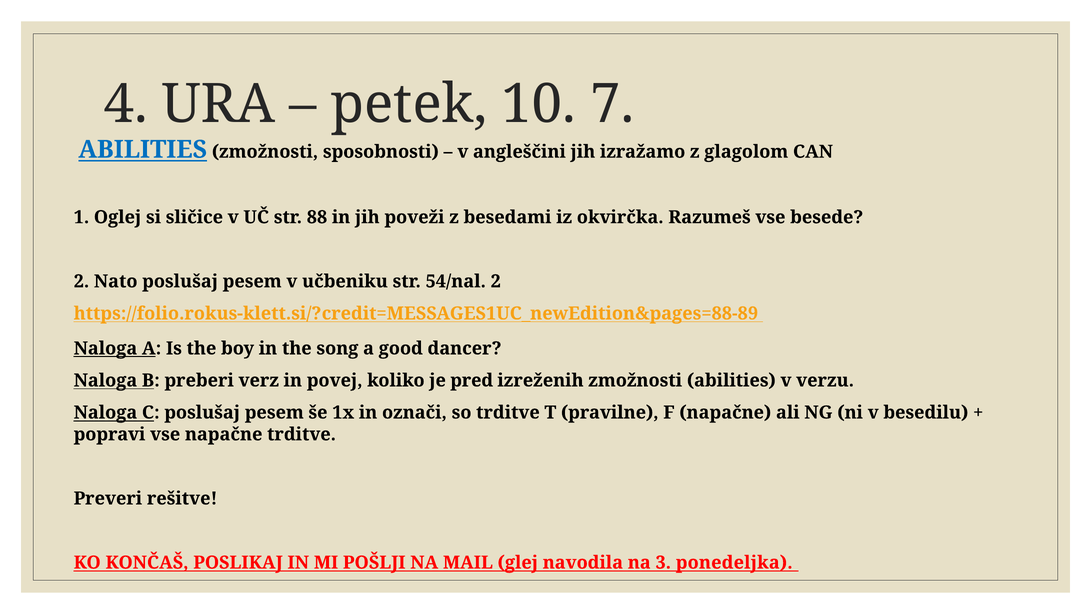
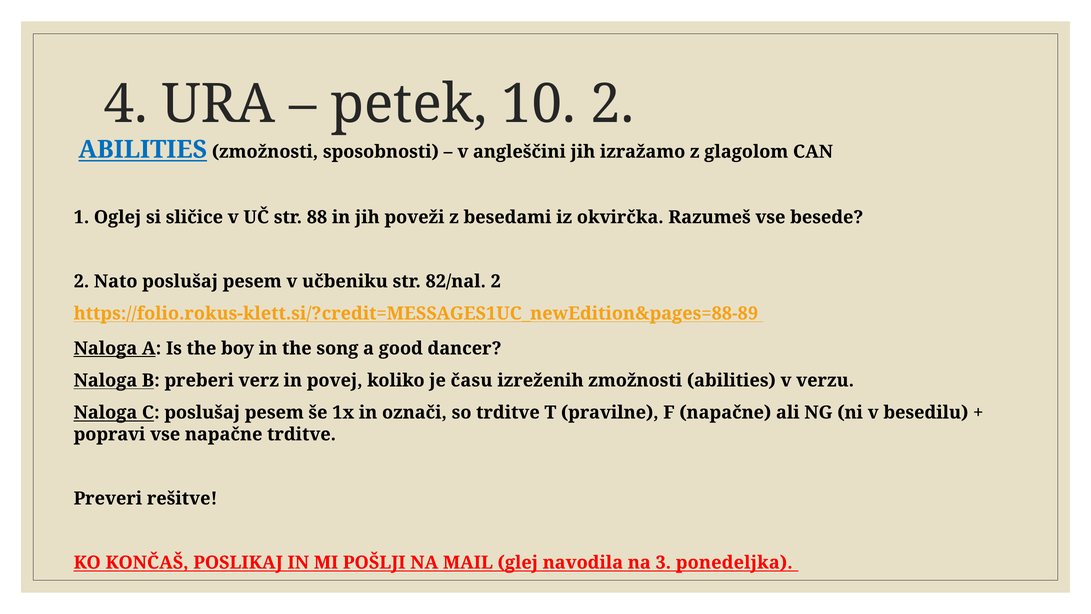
10 7: 7 -> 2
54/nal: 54/nal -> 82/nal
pred: pred -> času
